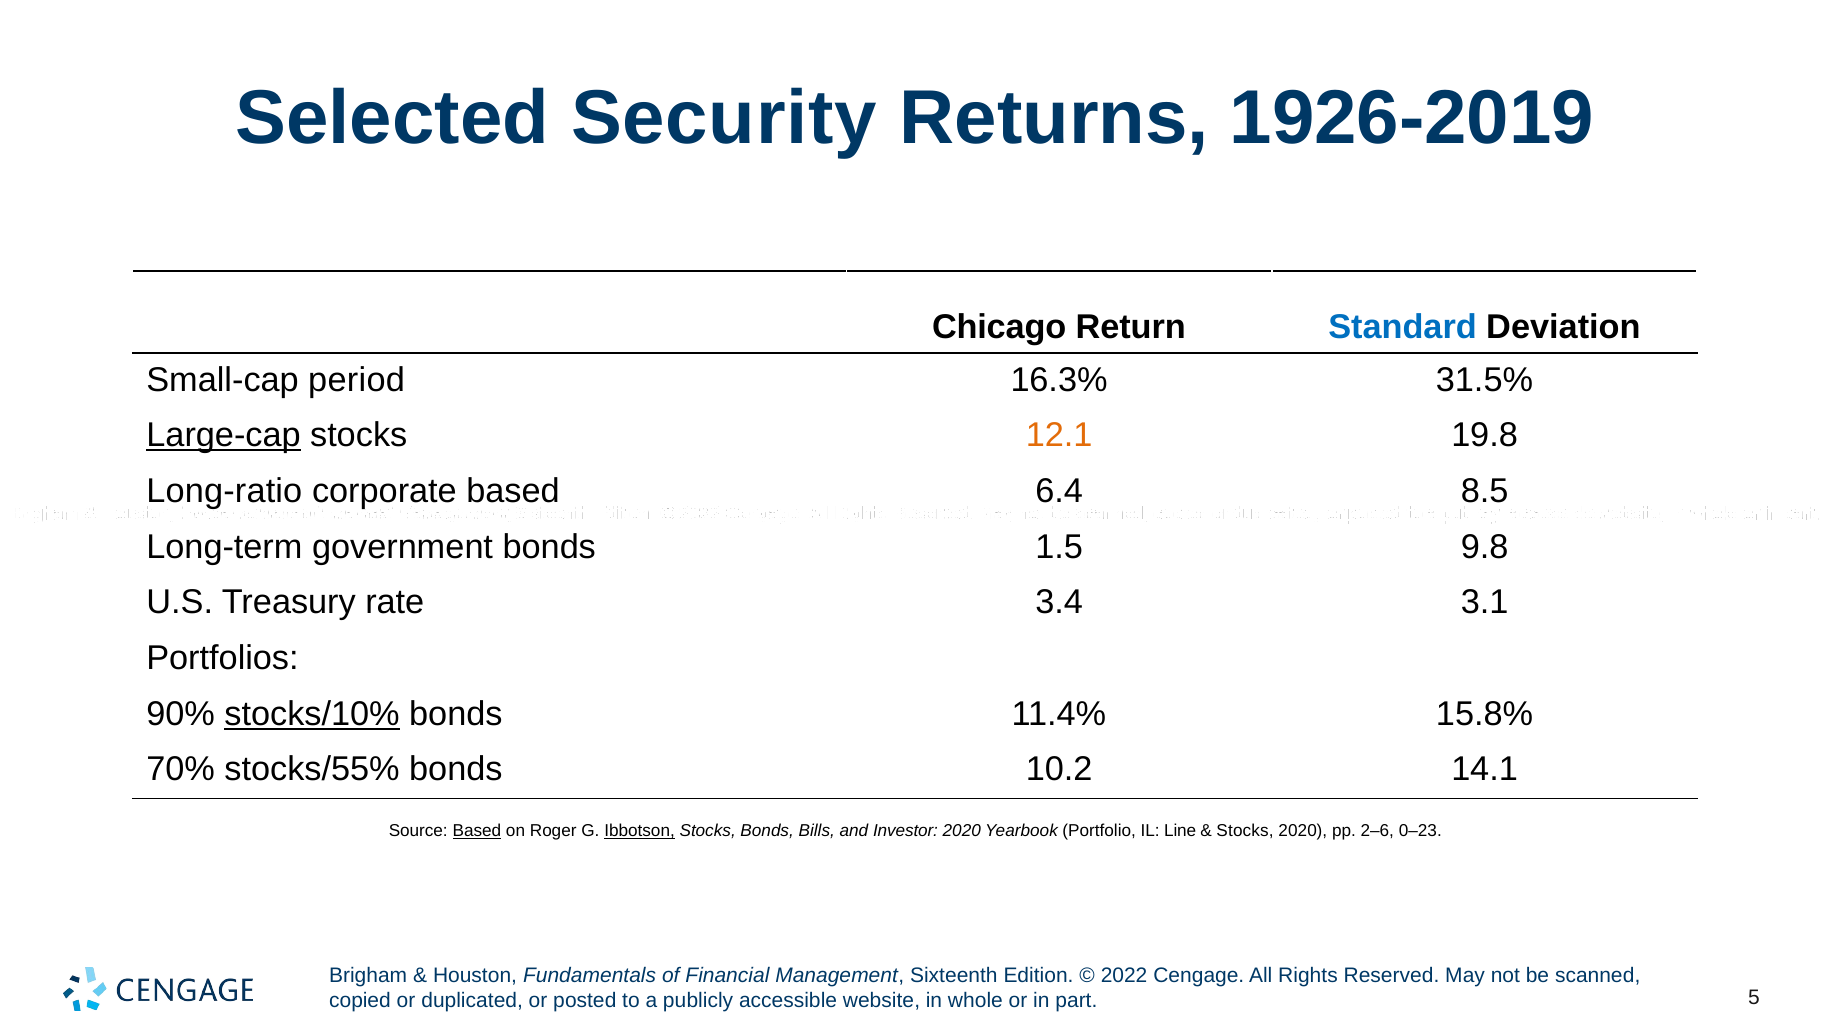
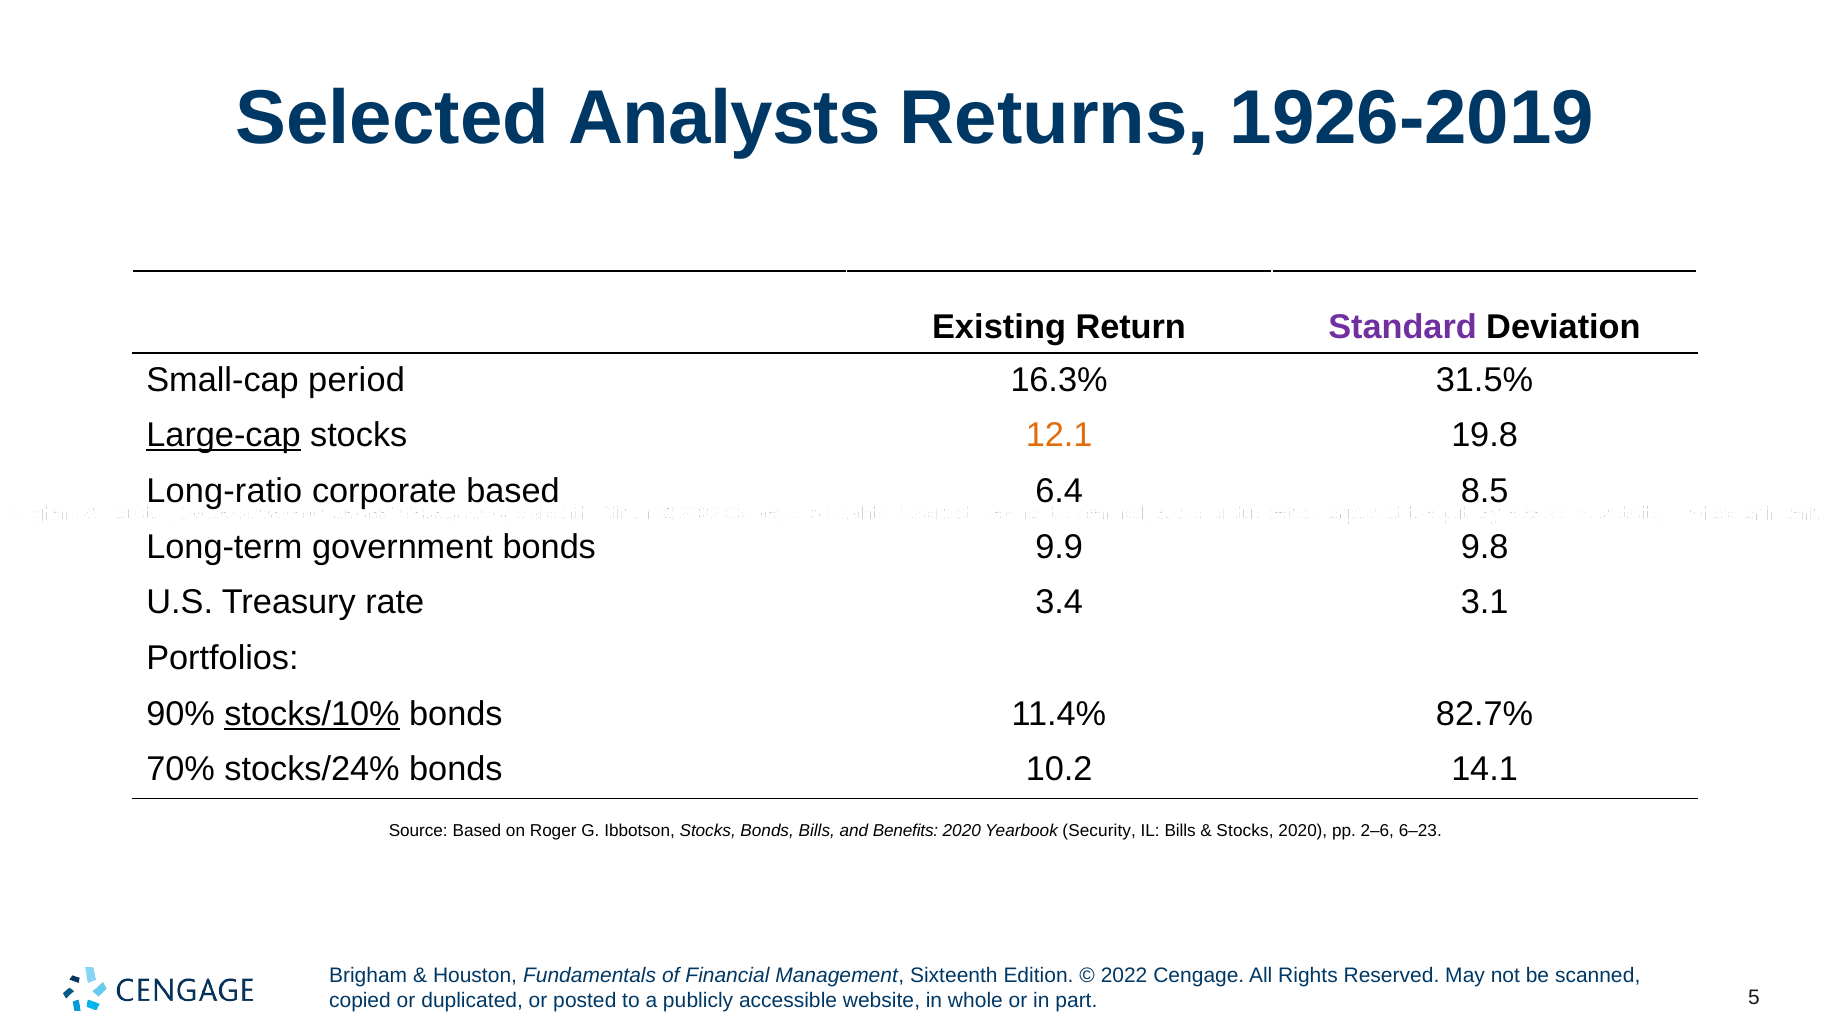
Security: Security -> Analysts
Chicago: Chicago -> Existing
Standard colour: blue -> purple
1.5: 1.5 -> 9.9
15.8%: 15.8% -> 82.7%
stocks/55%: stocks/55% -> stocks/24%
Based at (477, 830) underline: present -> none
Ibbotson underline: present -> none
Investor: Investor -> Benefits
Portfolio: Portfolio -> Security
IL Line: Line -> Bills
0–23: 0–23 -> 6–23
